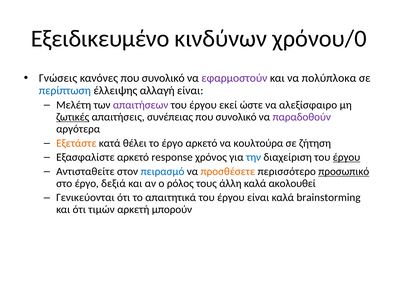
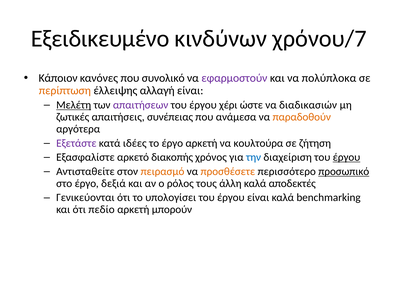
χρόνου/0: χρόνου/0 -> χρόνου/7
Γνώσεις: Γνώσεις -> Κάποιον
περίπτωση colour: blue -> orange
Μελέτη underline: none -> present
εκεί: εκεί -> χέρι
αλεξίσφαιρο: αλεξίσφαιρο -> διαδικασιών
ζωτικές underline: present -> none
συνολικό at (236, 117): συνολικό -> ανάμεσα
παραδοθούν colour: purple -> orange
Εξετάστε colour: orange -> purple
θέλει: θέλει -> ιδέες
έργο αρκετό: αρκετό -> αρκετή
response: response -> διακοπής
πειρασμό colour: blue -> orange
ακολουθεί: ακολουθεί -> αποδεκτές
απαιτητικά: απαιτητικά -> υπολογίσει
brainstorming: brainstorming -> benchmarking
τιμών: τιμών -> πεδίο
